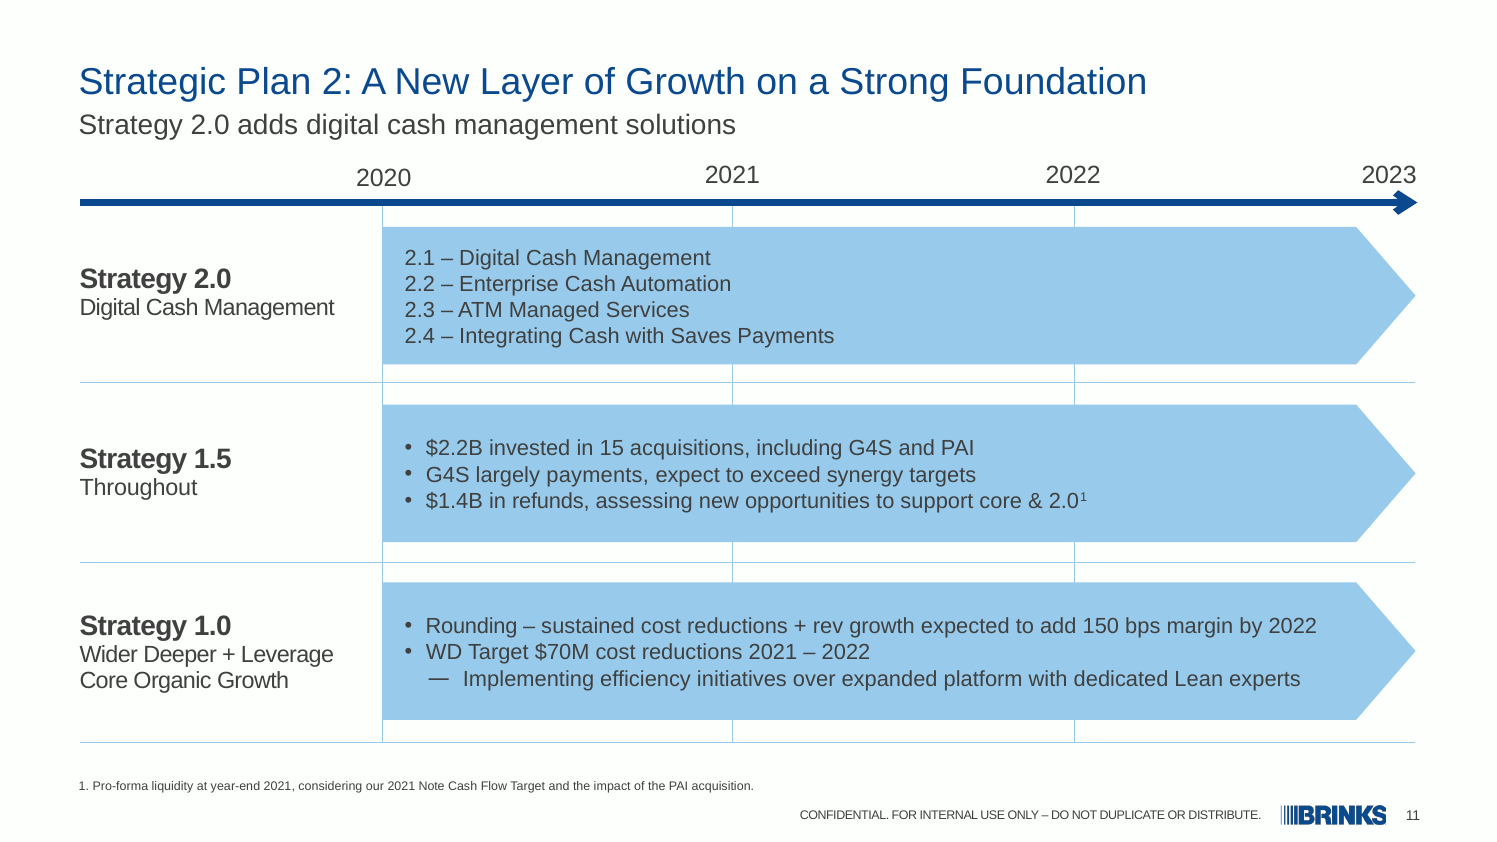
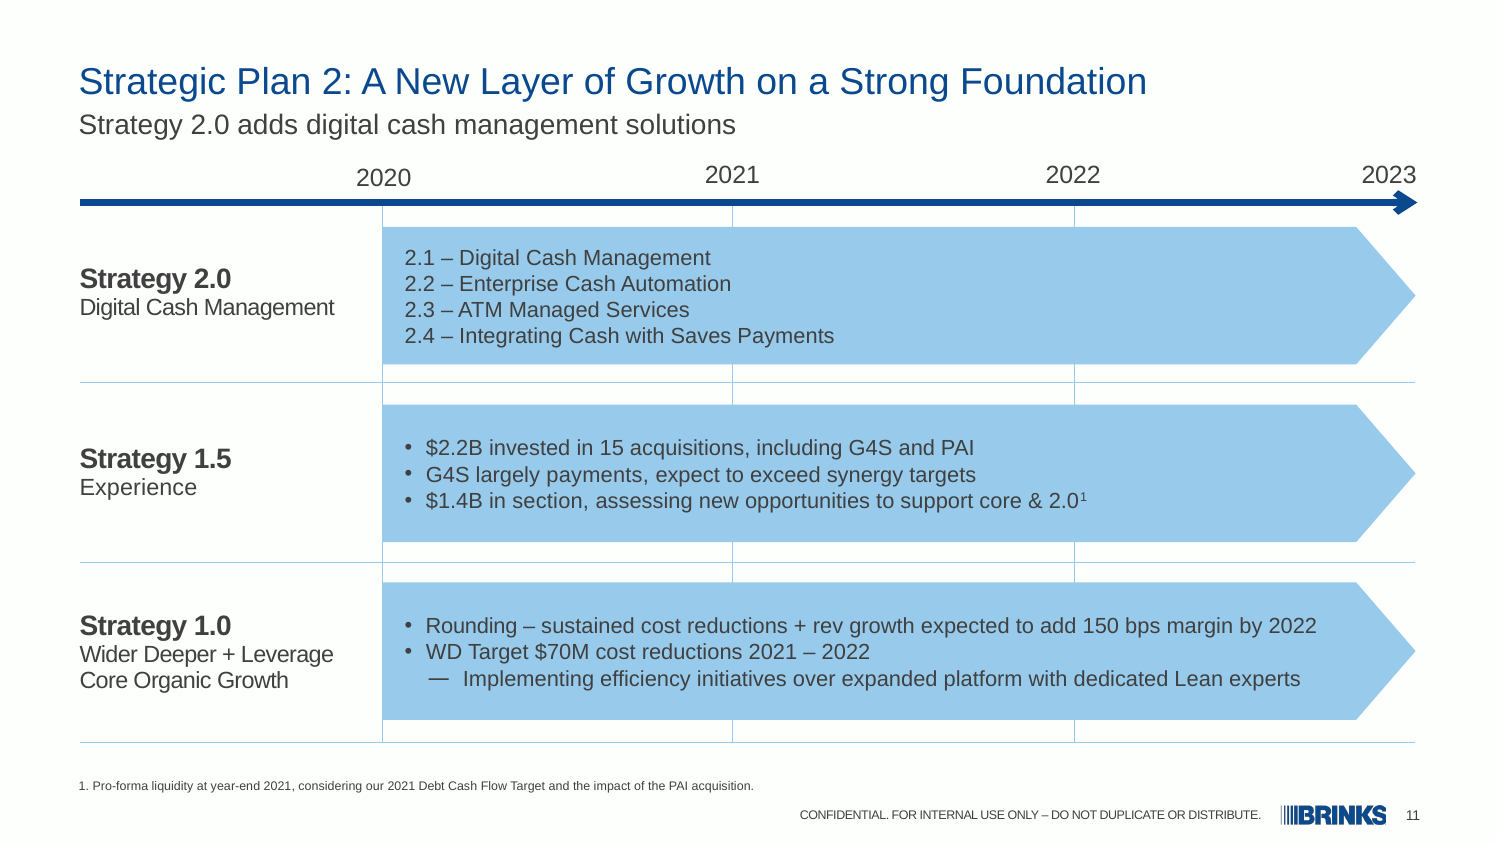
Throughout: Throughout -> Experience
refunds: refunds -> section
Note: Note -> Debt
